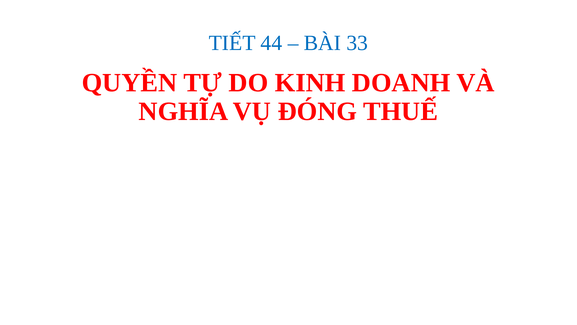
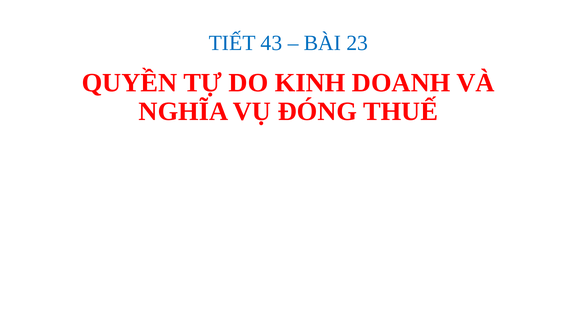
44: 44 -> 43
33: 33 -> 23
